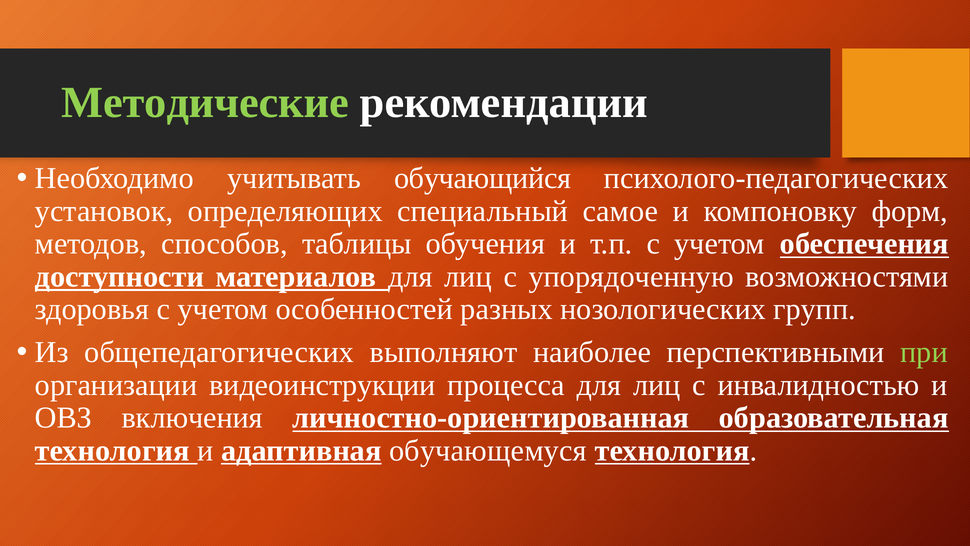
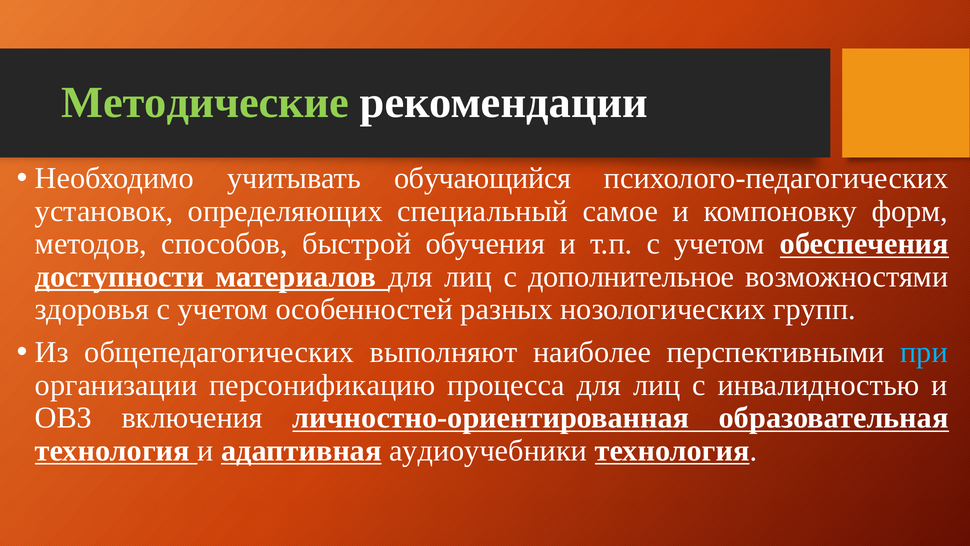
таблицы: таблицы -> быстрой
упорядоченную: упорядоченную -> дополнительное
при colour: light green -> light blue
видеоинструкции: видеоинструкции -> персонификацию
обучающемуся: обучающемуся -> аудиоучебники
